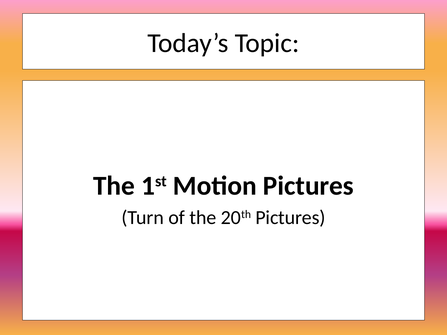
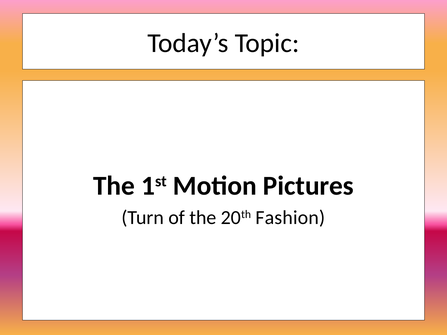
20th Pictures: Pictures -> Fashion
